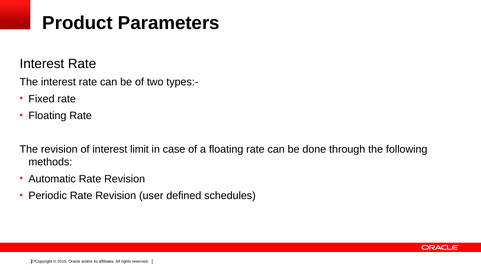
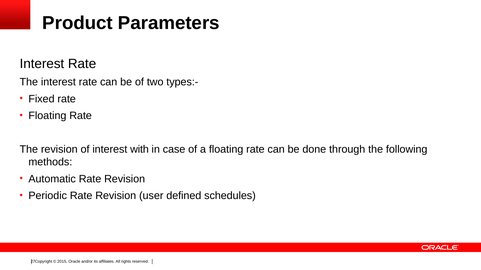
limit: limit -> with
